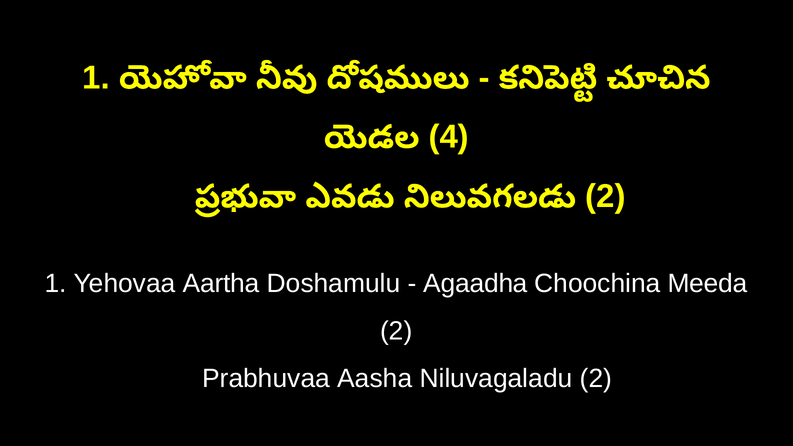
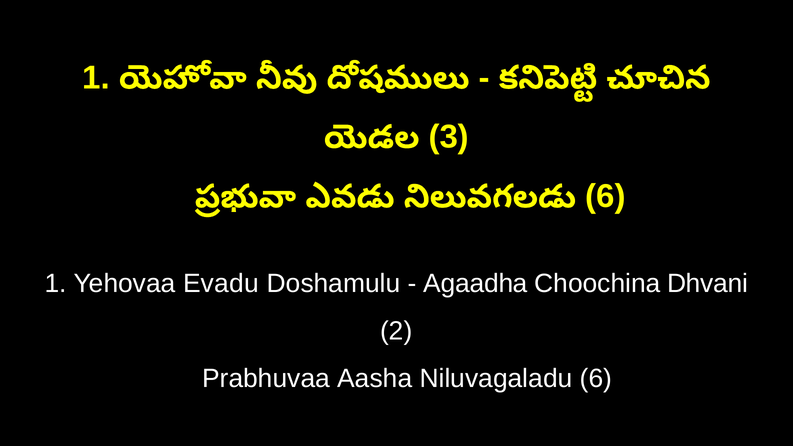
4: 4 -> 3
2 at (605, 197): 2 -> 6
Aartha: Aartha -> Evadu
Meeda: Meeda -> Dhvani
Niluvagaladu 2: 2 -> 6
